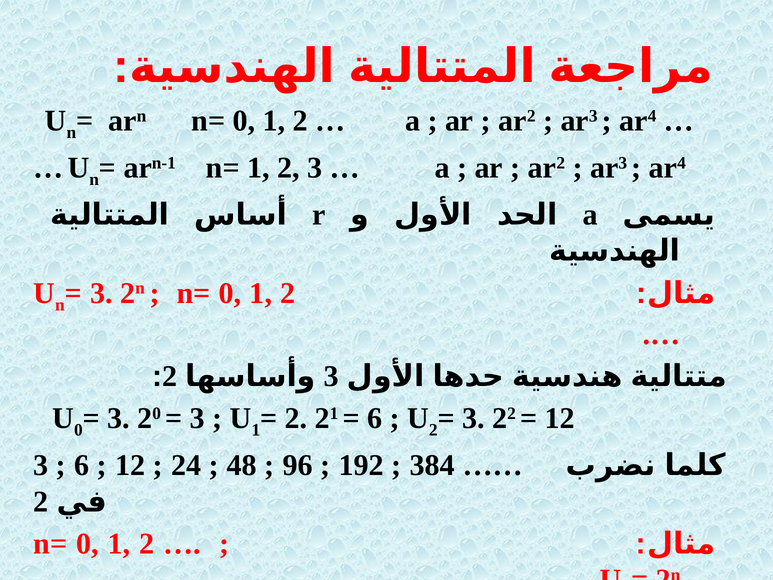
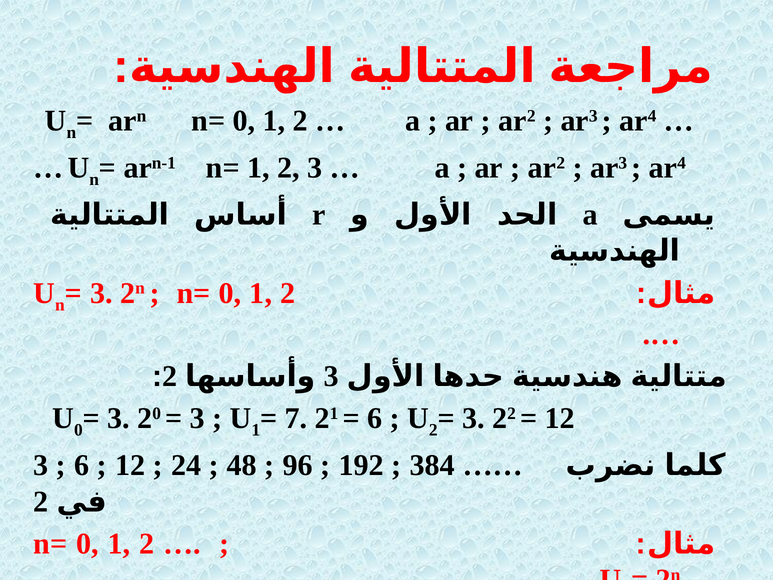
2 at (296, 418): 2 -> 7
